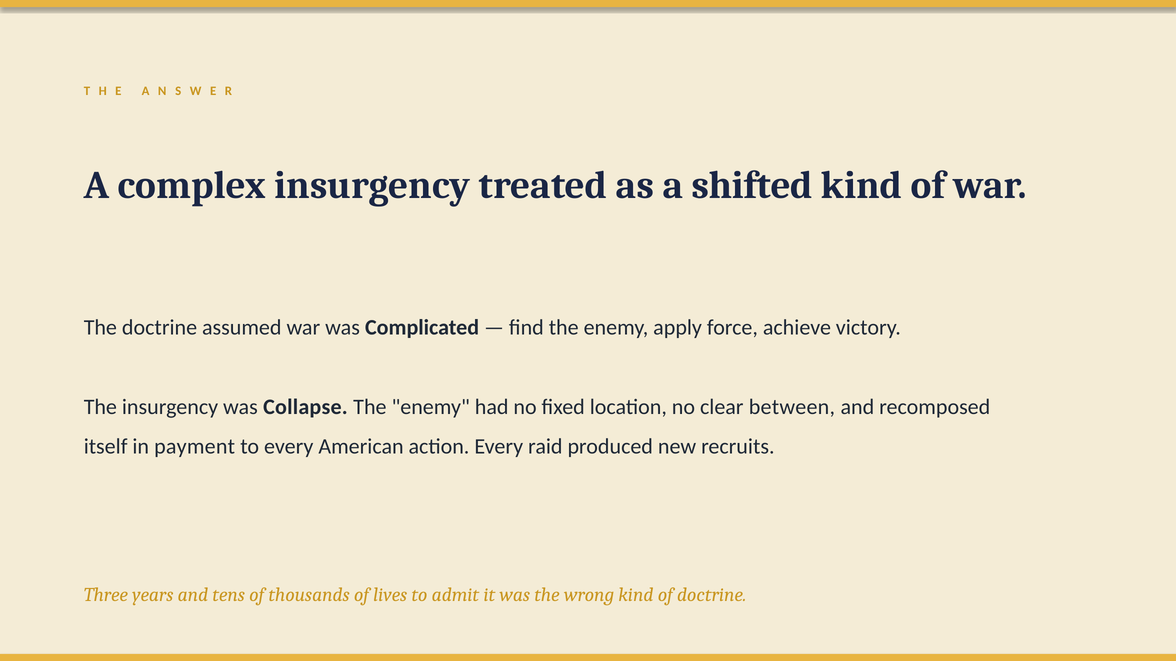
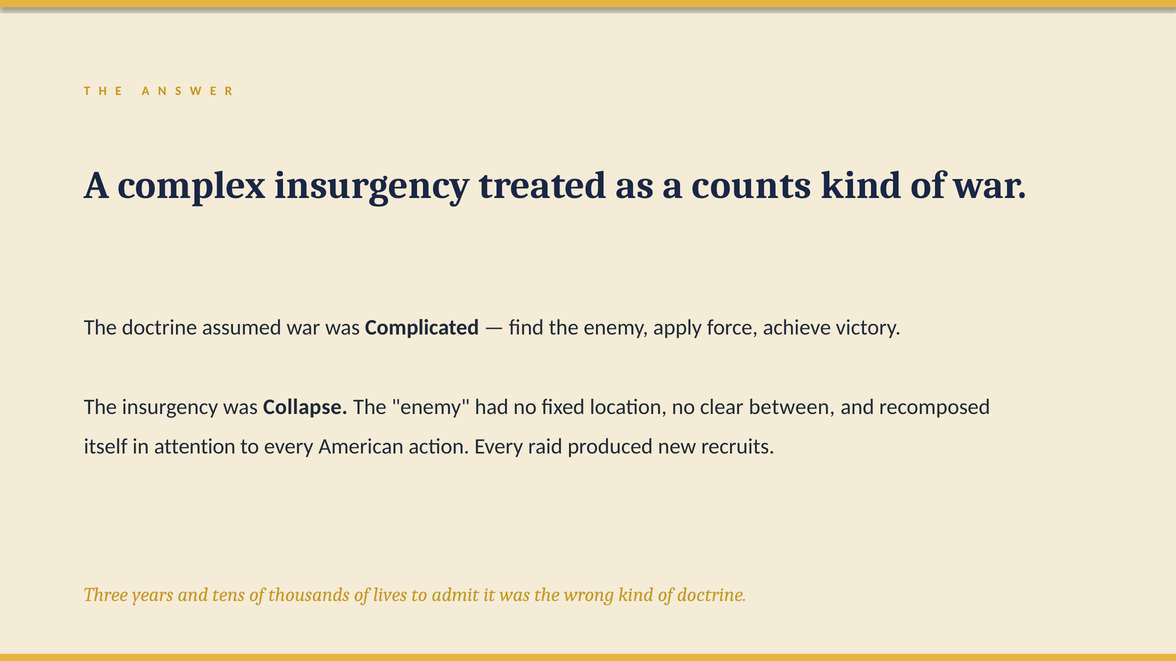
shifted: shifted -> counts
payment: payment -> attention
